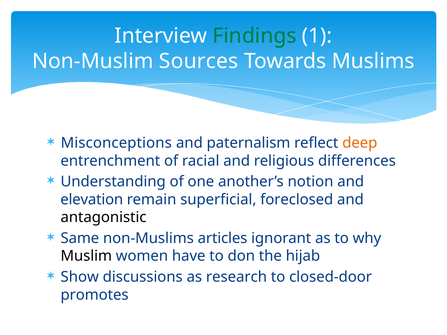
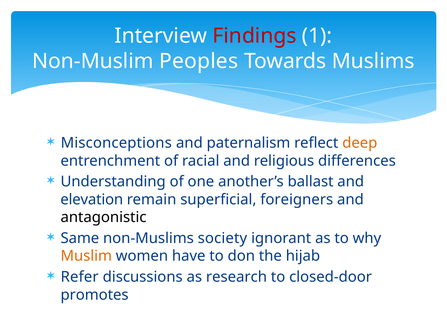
Findings colour: green -> red
Sources: Sources -> Peoples
notion: notion -> ballast
foreclosed: foreclosed -> foreigners
articles: articles -> society
Muslim colour: black -> orange
Show: Show -> Refer
